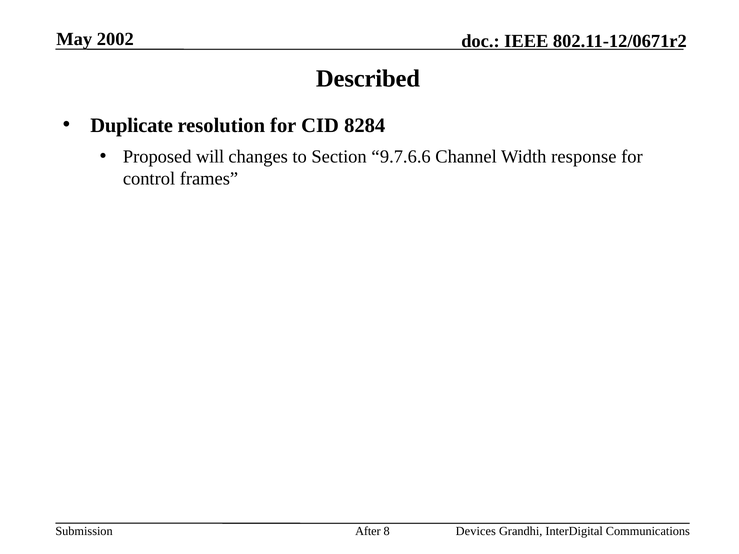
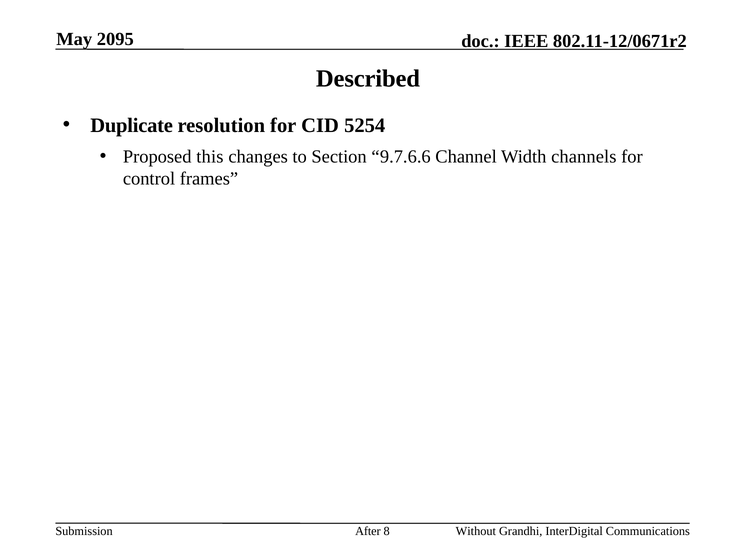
2002: 2002 -> 2095
8284: 8284 -> 5254
will: will -> this
response: response -> channels
Devices: Devices -> Without
